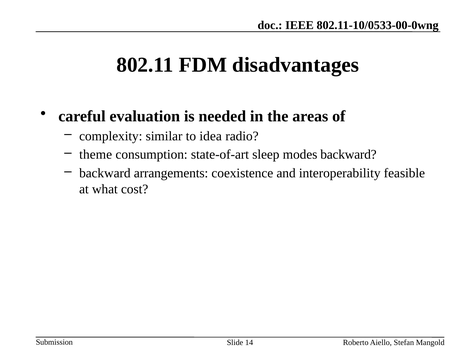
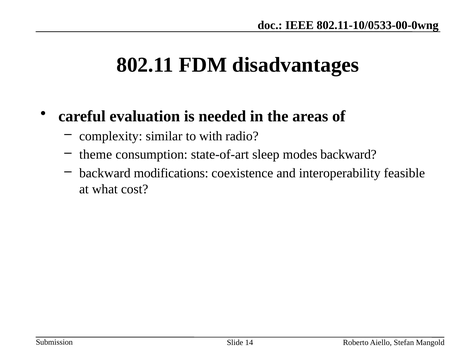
idea: idea -> with
arrangements: arrangements -> modifications
